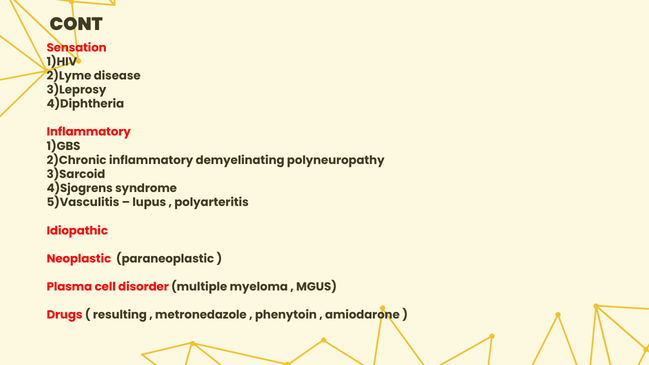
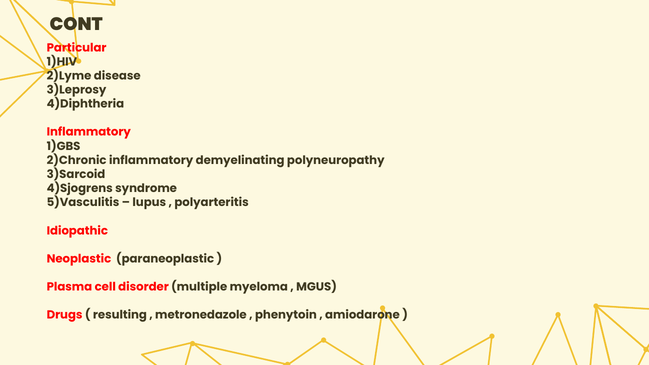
Sensation: Sensation -> Particular
